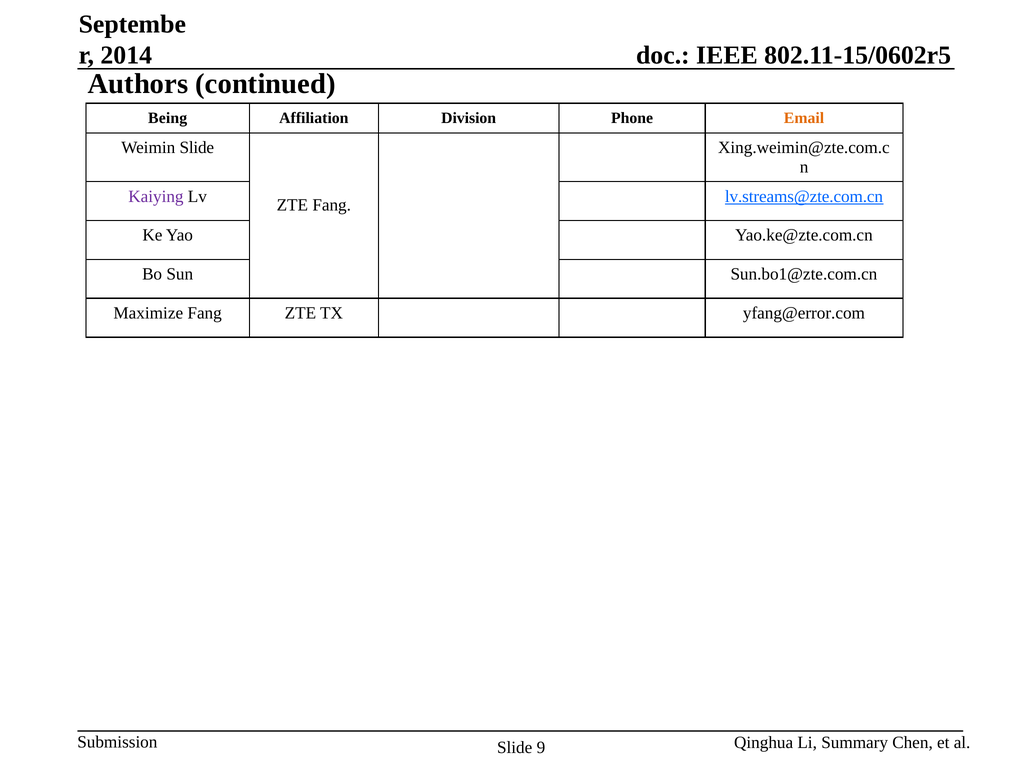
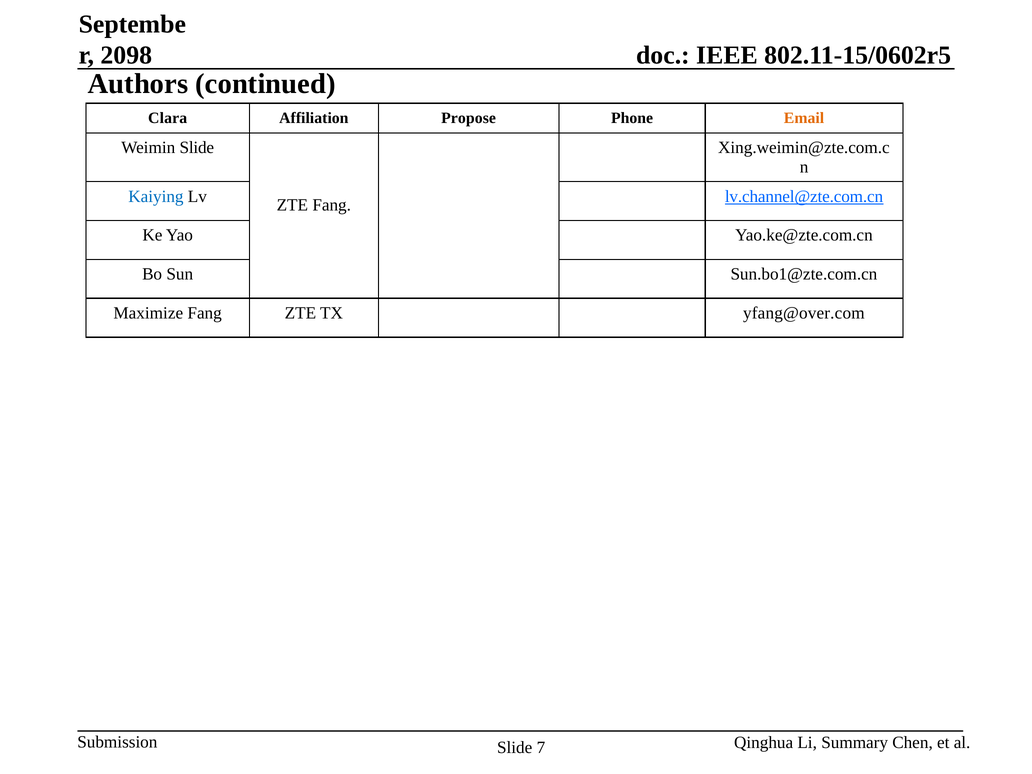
2014: 2014 -> 2098
Being: Being -> Clara
Division: Division -> Propose
Kaiying colour: purple -> blue
lv.streams@zte.com.cn: lv.streams@zte.com.cn -> lv.channel@zte.com.cn
yfang@error.com: yfang@error.com -> yfang@over.com
9: 9 -> 7
